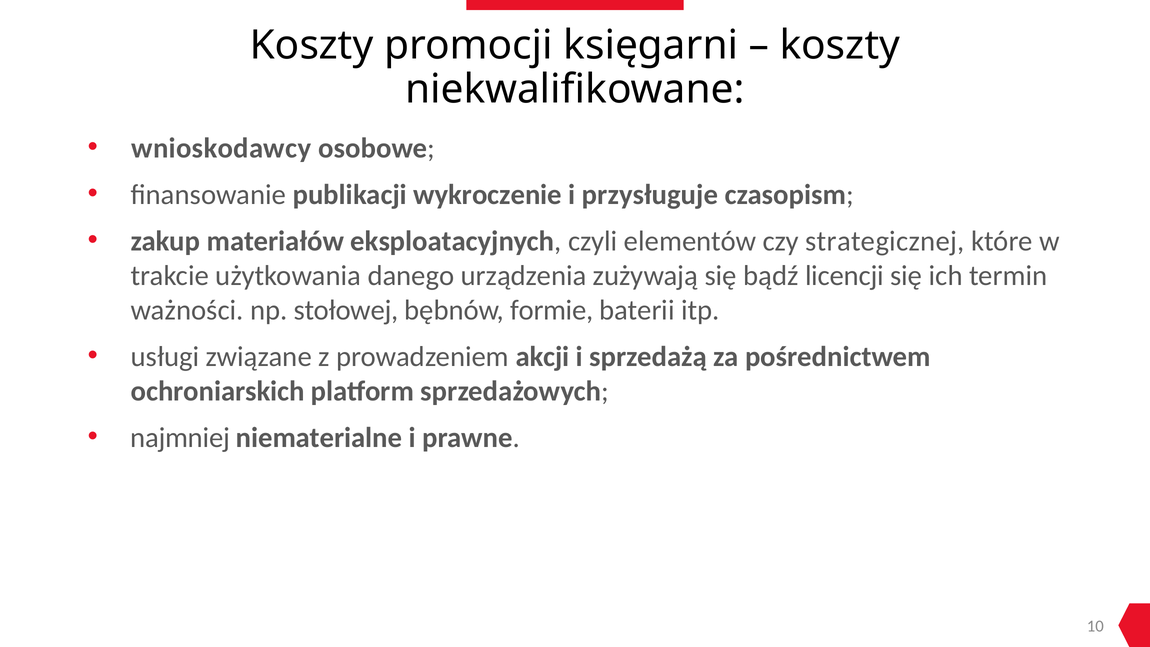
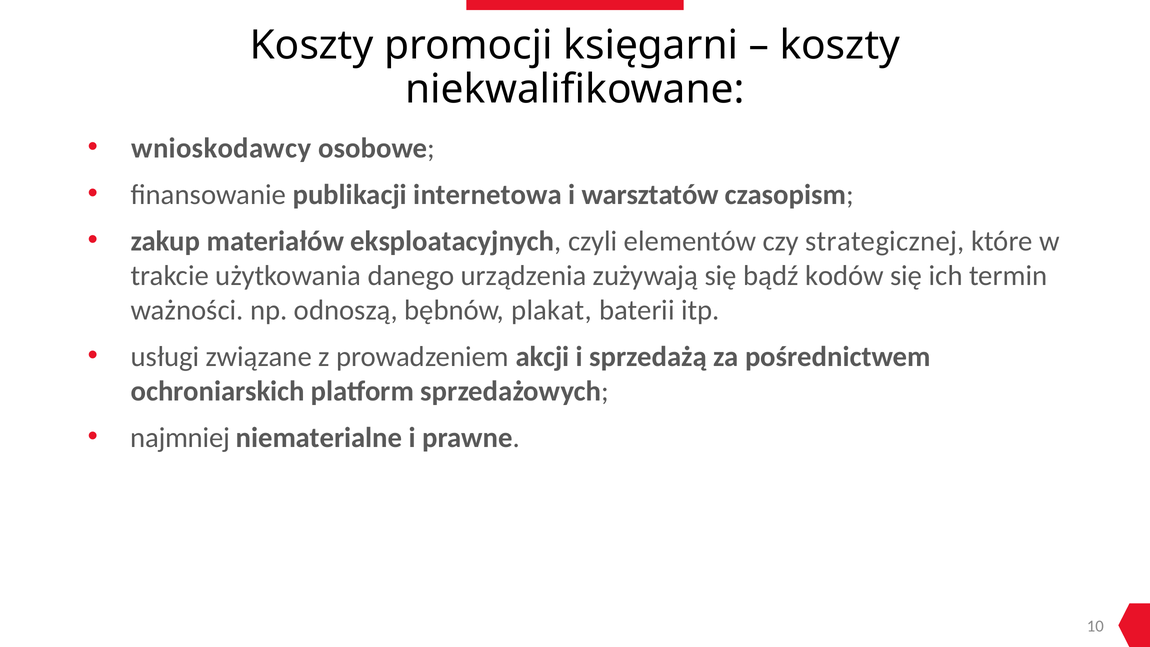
wykroczenie: wykroczenie -> internetowa
przysługuje: przysługuje -> warsztatów
licencji: licencji -> kodów
stołowej: stołowej -> odnoszą
formie: formie -> plakat
